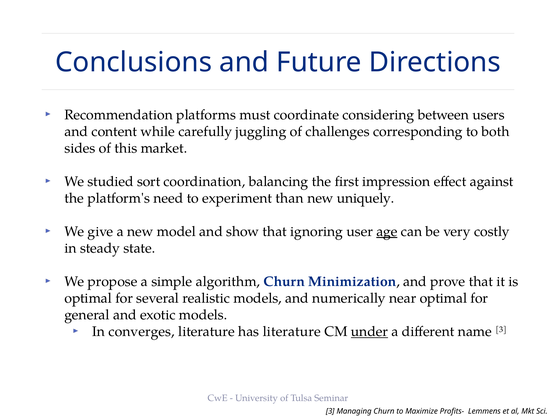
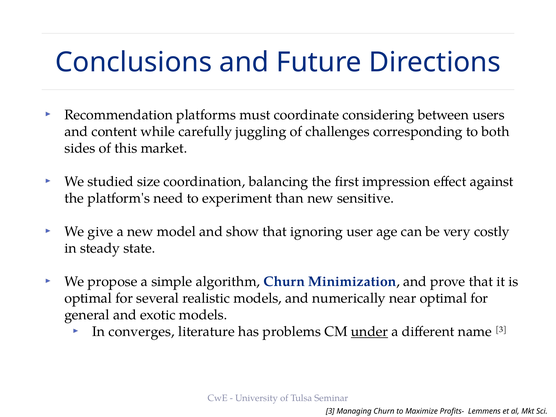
sort: sort -> size
uniquely: uniquely -> sensitive
age underline: present -> none
has literature: literature -> problems
